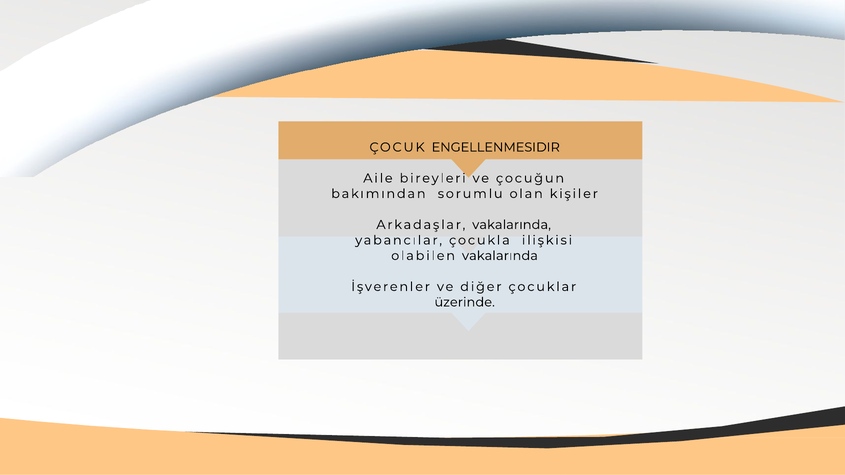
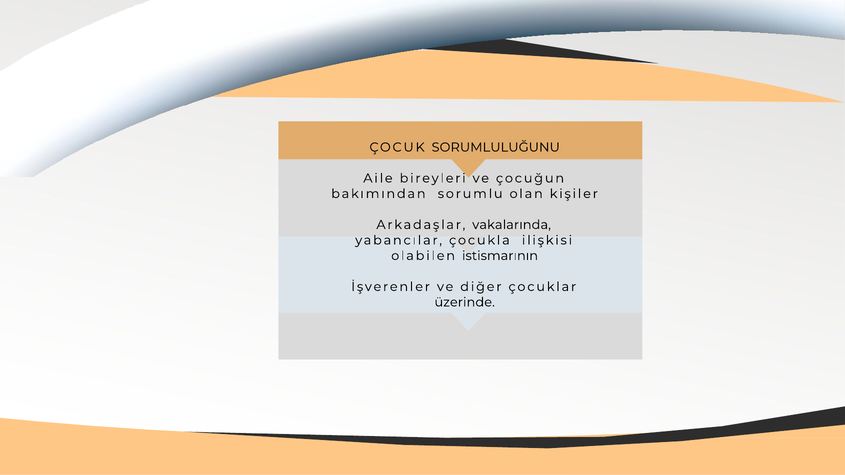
ENGELLENMESIDIR: ENGELLENMESIDIR -> SORUMLULUĞUNU
olabilen vakalarında: vakalarında -> istismarının
